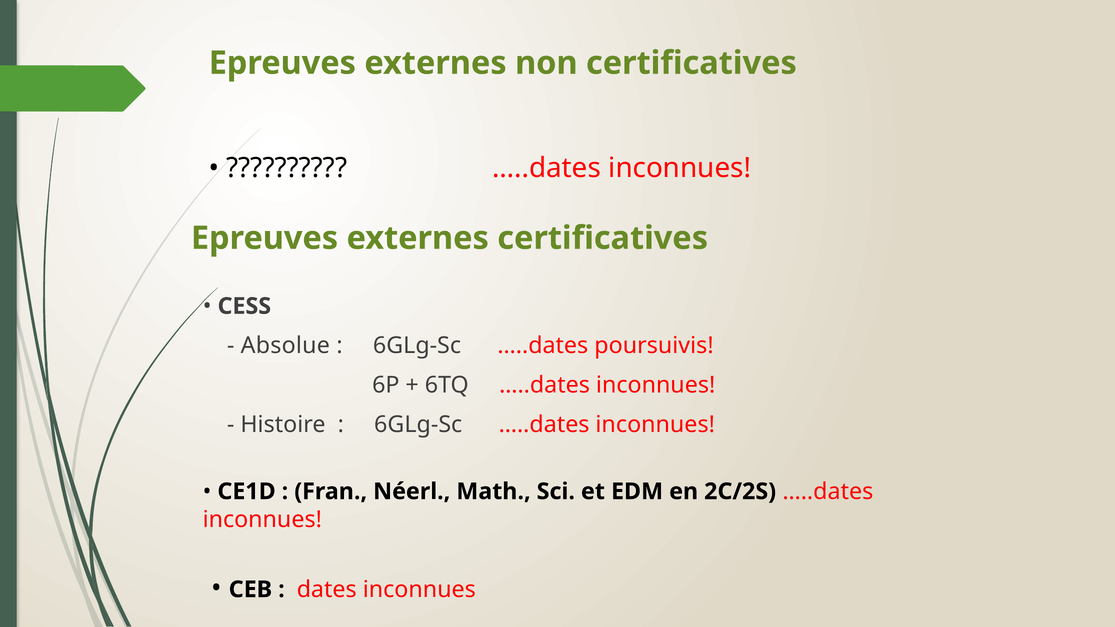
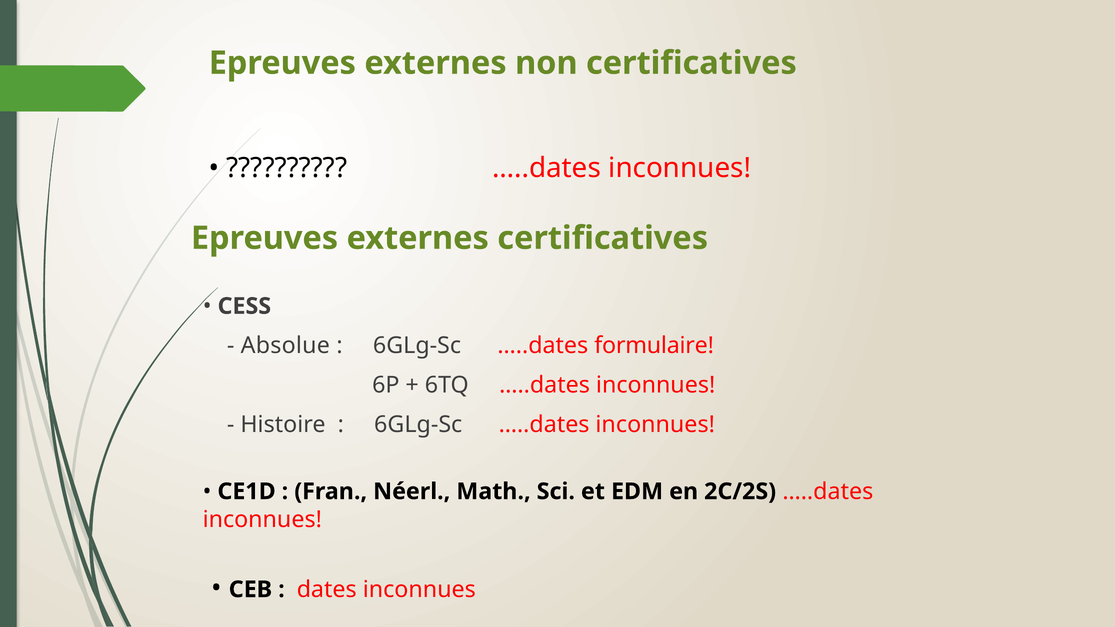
poursuivis: poursuivis -> formulaire
